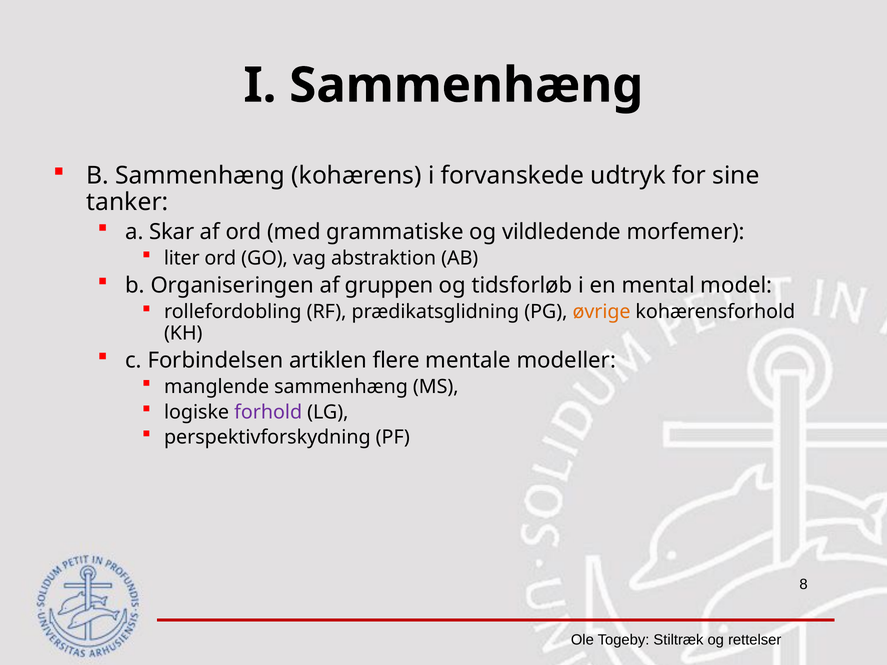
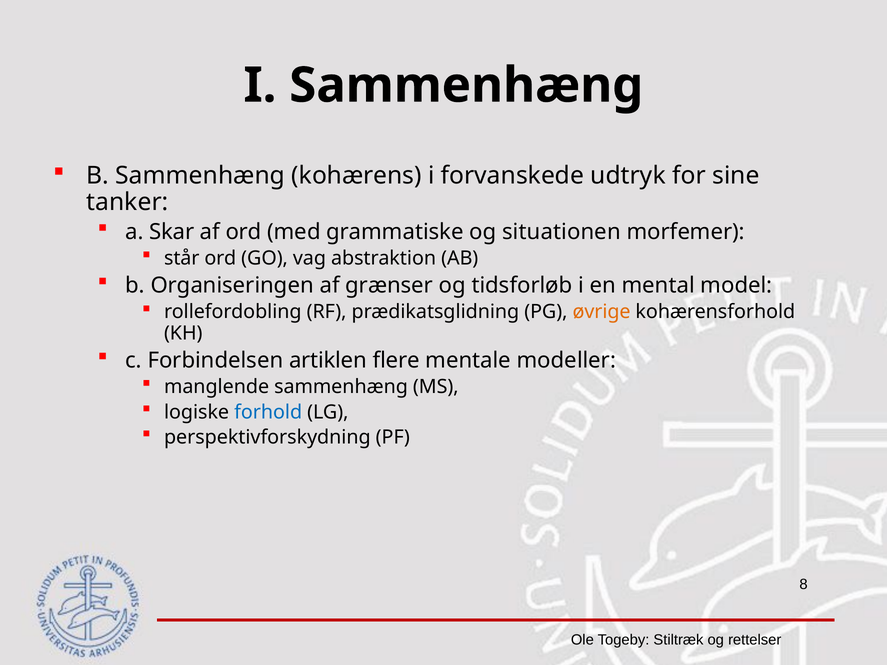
vildledende: vildledende -> situationen
liter: liter -> står
gruppen: gruppen -> grænser
forhold colour: purple -> blue
